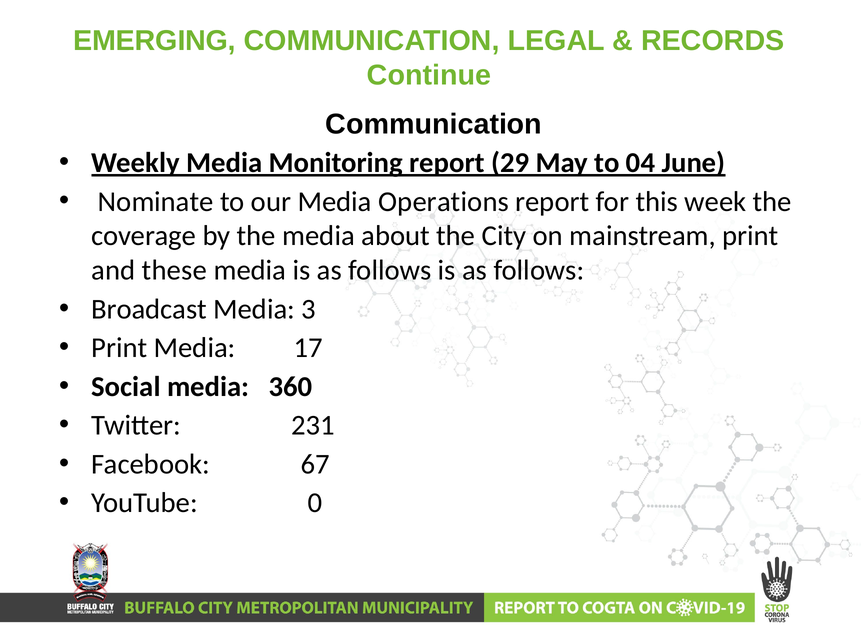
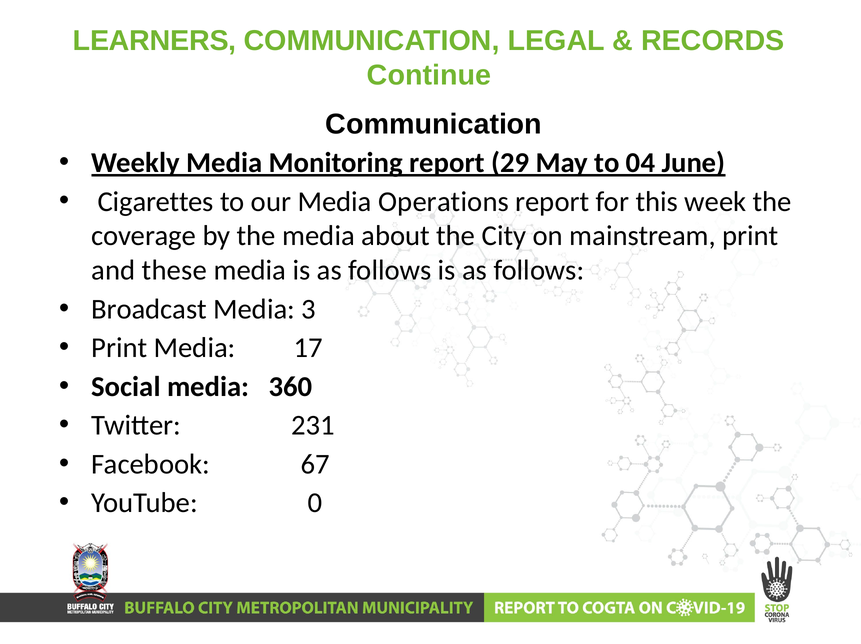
EMERGING: EMERGING -> LEARNERS
Nominate: Nominate -> Cigarettes
